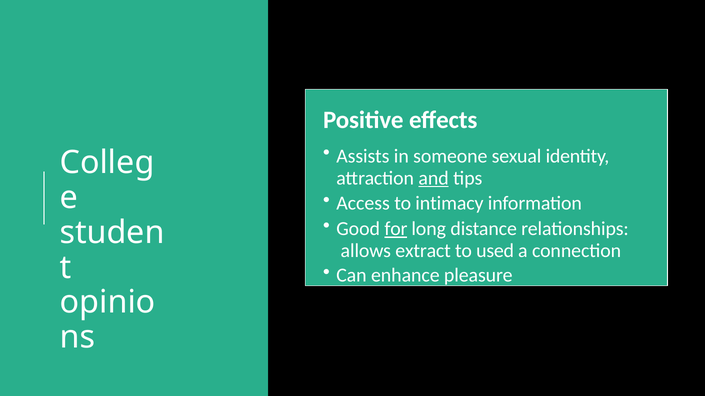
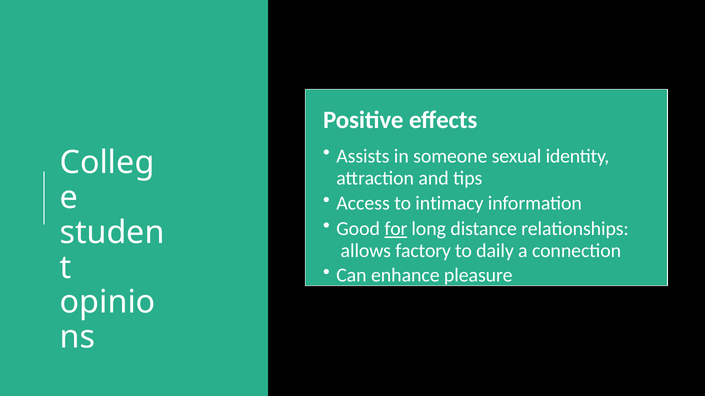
and underline: present -> none
extract: extract -> factory
used: used -> daily
